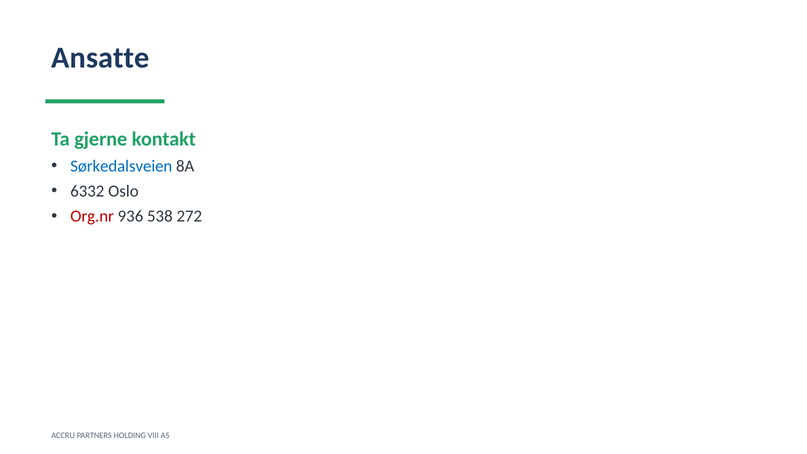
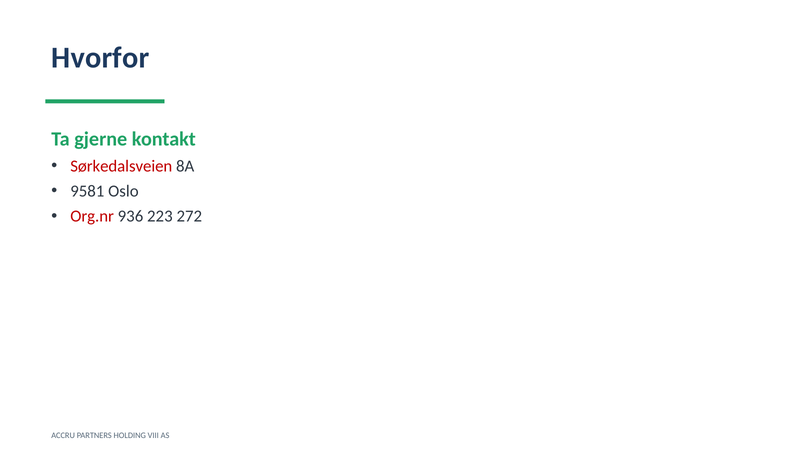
Ansatte: Ansatte -> Hvorfor
Sørkedalsveien colour: blue -> red
6332: 6332 -> 9581
538: 538 -> 223
